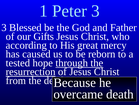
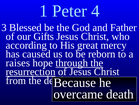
Peter 3: 3 -> 4
tested: tested -> raises
